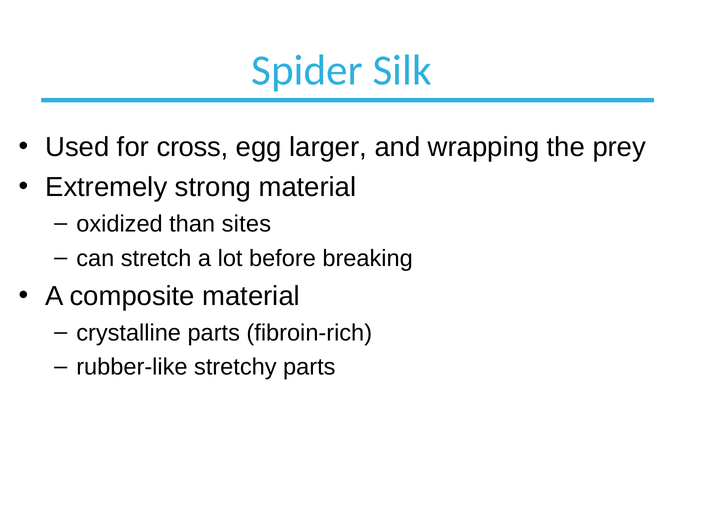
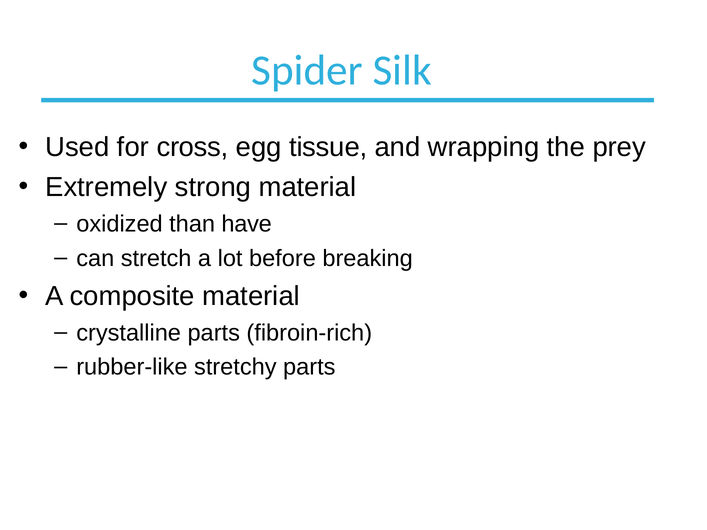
larger: larger -> tissue
sites: sites -> have
